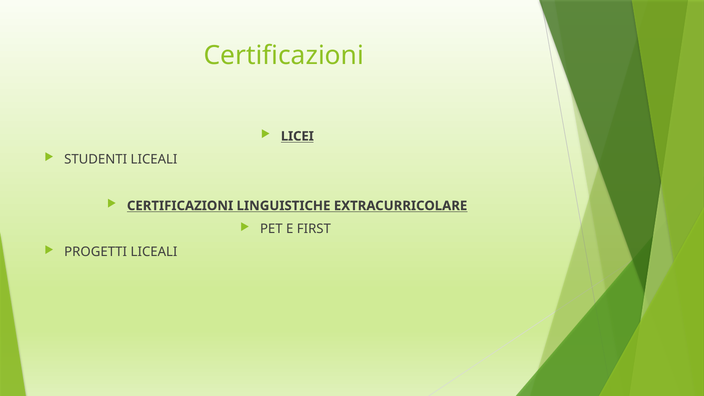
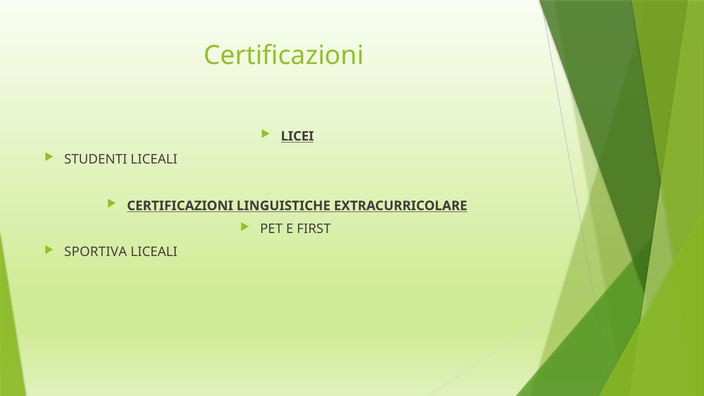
PROGETTI: PROGETTI -> SPORTIVA
